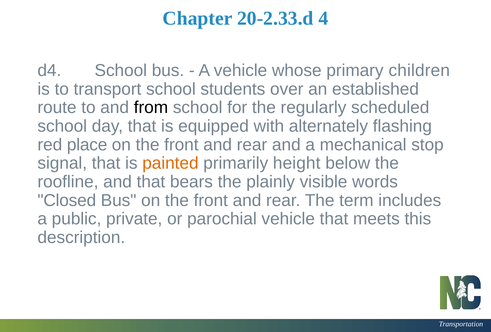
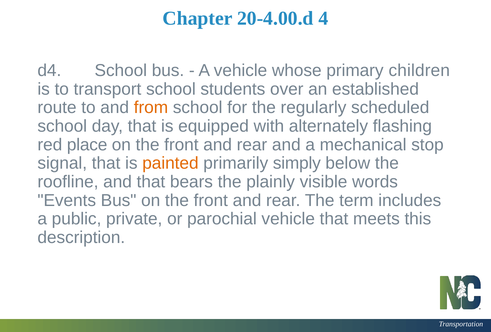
20-2.33.d: 20-2.33.d -> 20-4.00.d
from colour: black -> orange
height: height -> simply
Closed: Closed -> Events
